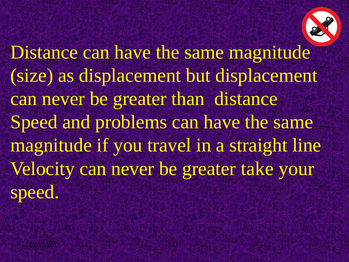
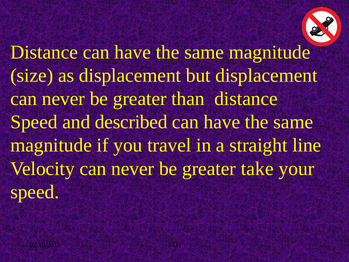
problems: problems -> described
